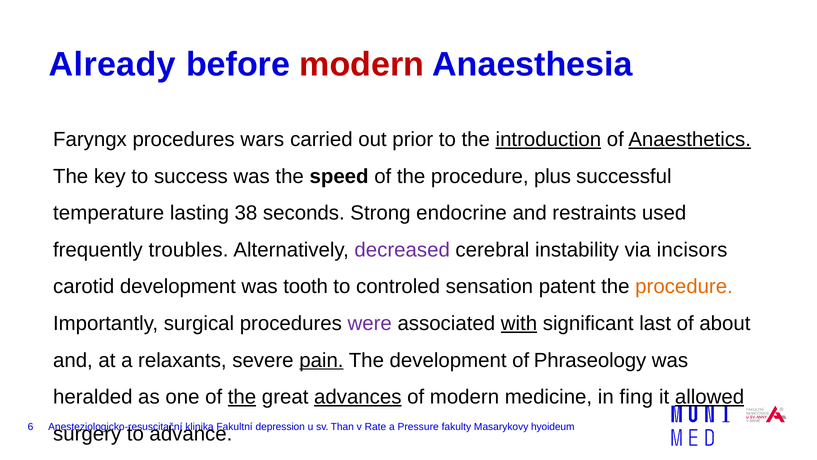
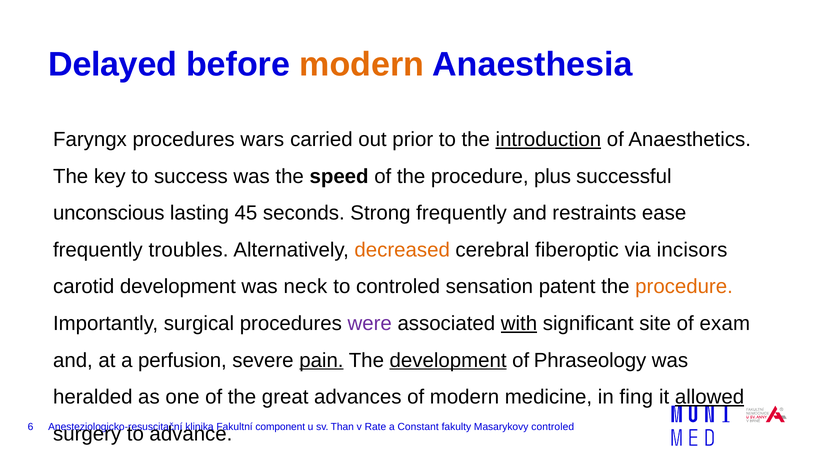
Already: Already -> Delayed
modern at (362, 64) colour: red -> orange
Anaesthetics underline: present -> none
temperature: temperature -> unconscious
38: 38 -> 45
Strong endocrine: endocrine -> frequently
used: used -> ease
decreased colour: purple -> orange
instability: instability -> fiberoptic
tooth: tooth -> neck
last: last -> site
about: about -> exam
relaxants: relaxants -> perfusion
development at (448, 360) underline: none -> present
the at (242, 397) underline: present -> none
advances underline: present -> none
depression: depression -> component
Pressure: Pressure -> Constant
Masarykovy hyoideum: hyoideum -> controled
